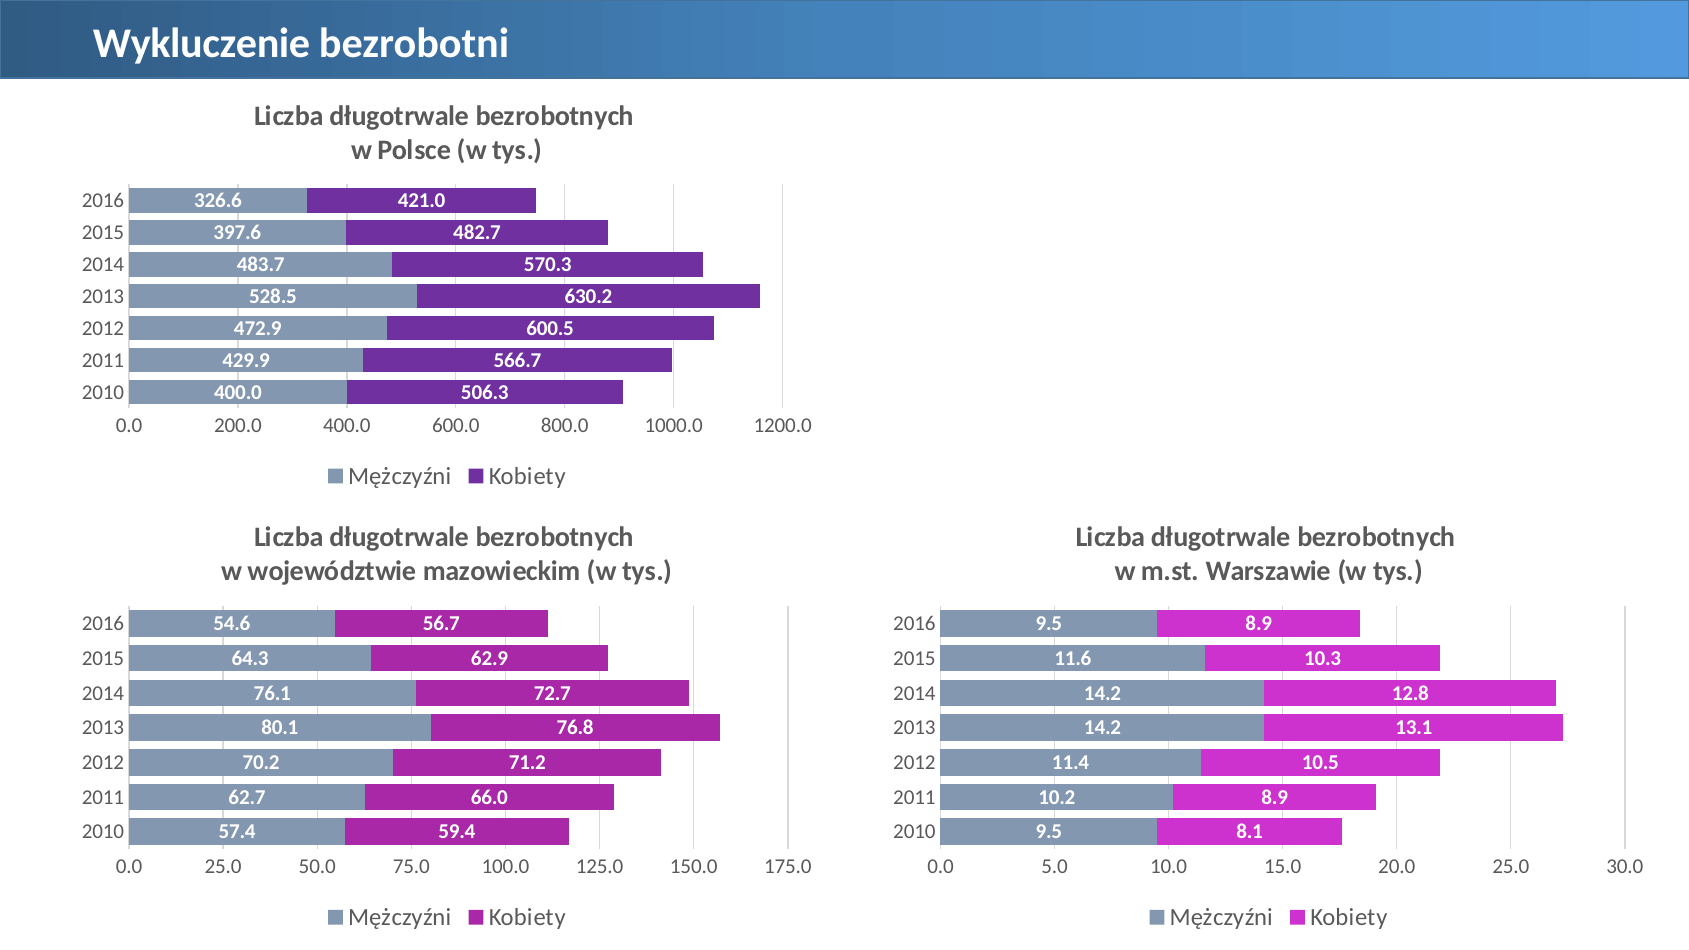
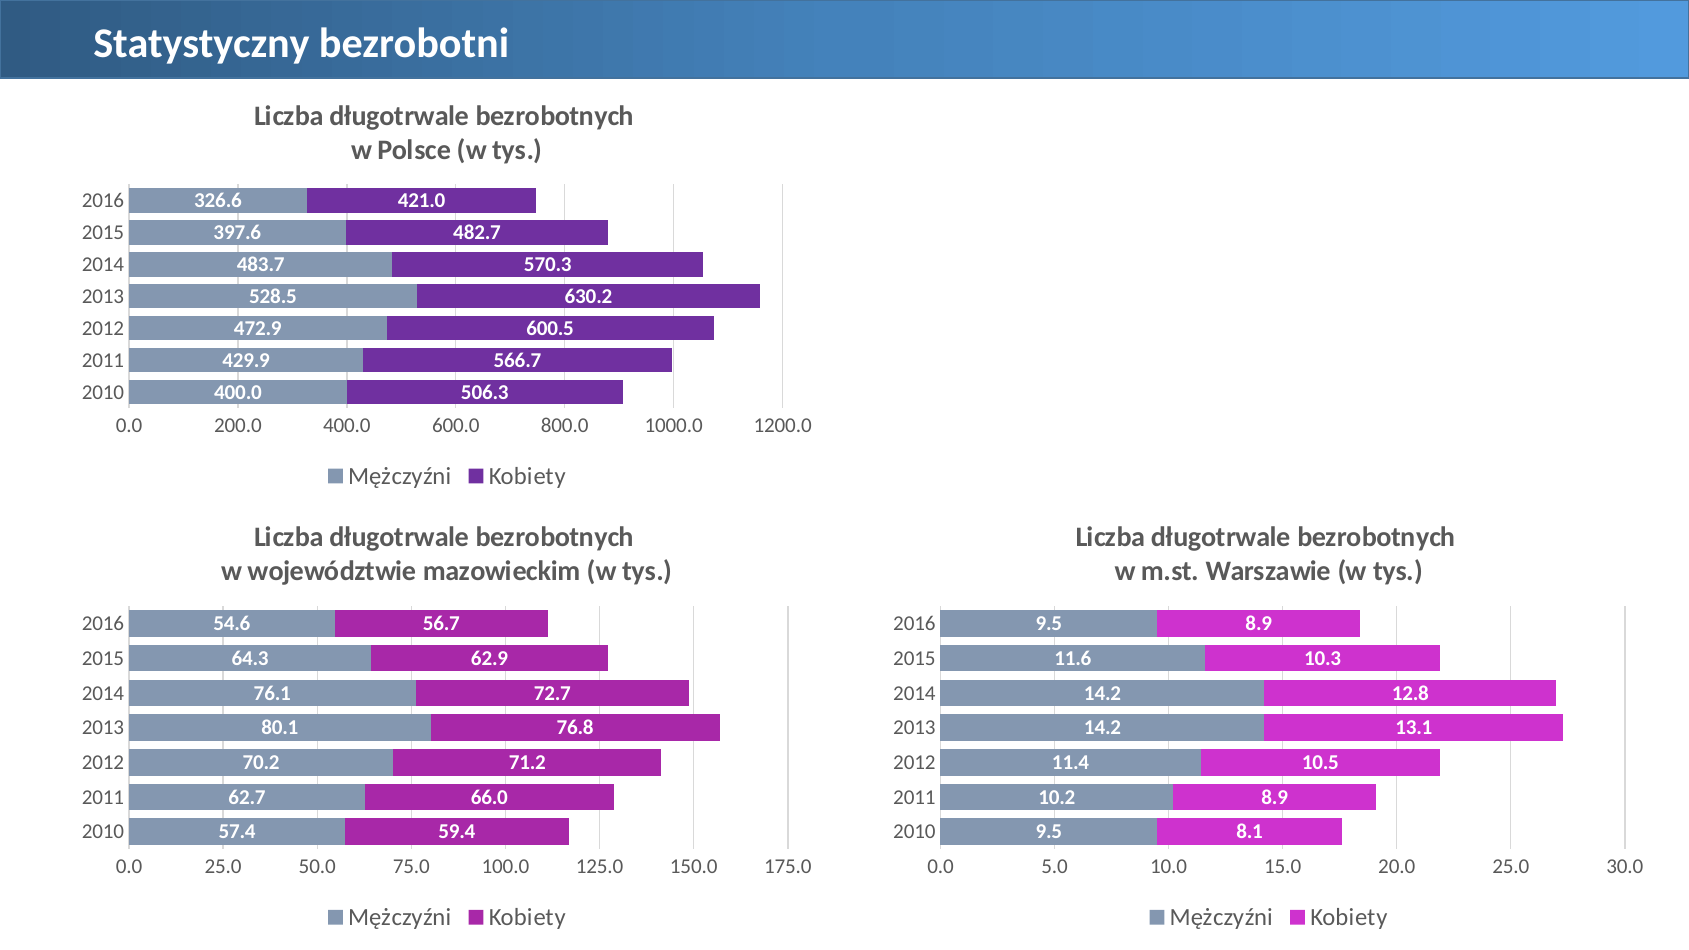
Wykluczenie: Wykluczenie -> Statystyczny
